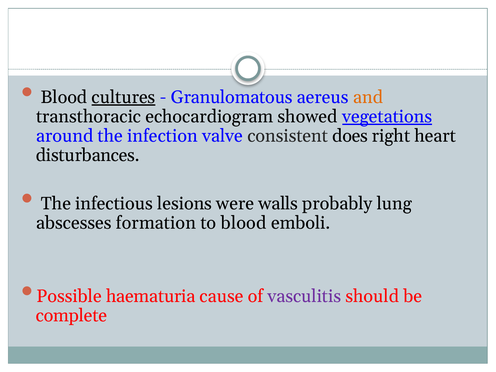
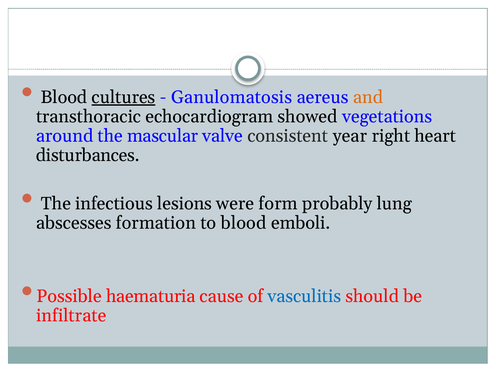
Granulomatous: Granulomatous -> Ganulomatosis
vegetations underline: present -> none
infection: infection -> mascular
does: does -> year
walls: walls -> form
vasculitis colour: purple -> blue
complete: complete -> infiltrate
